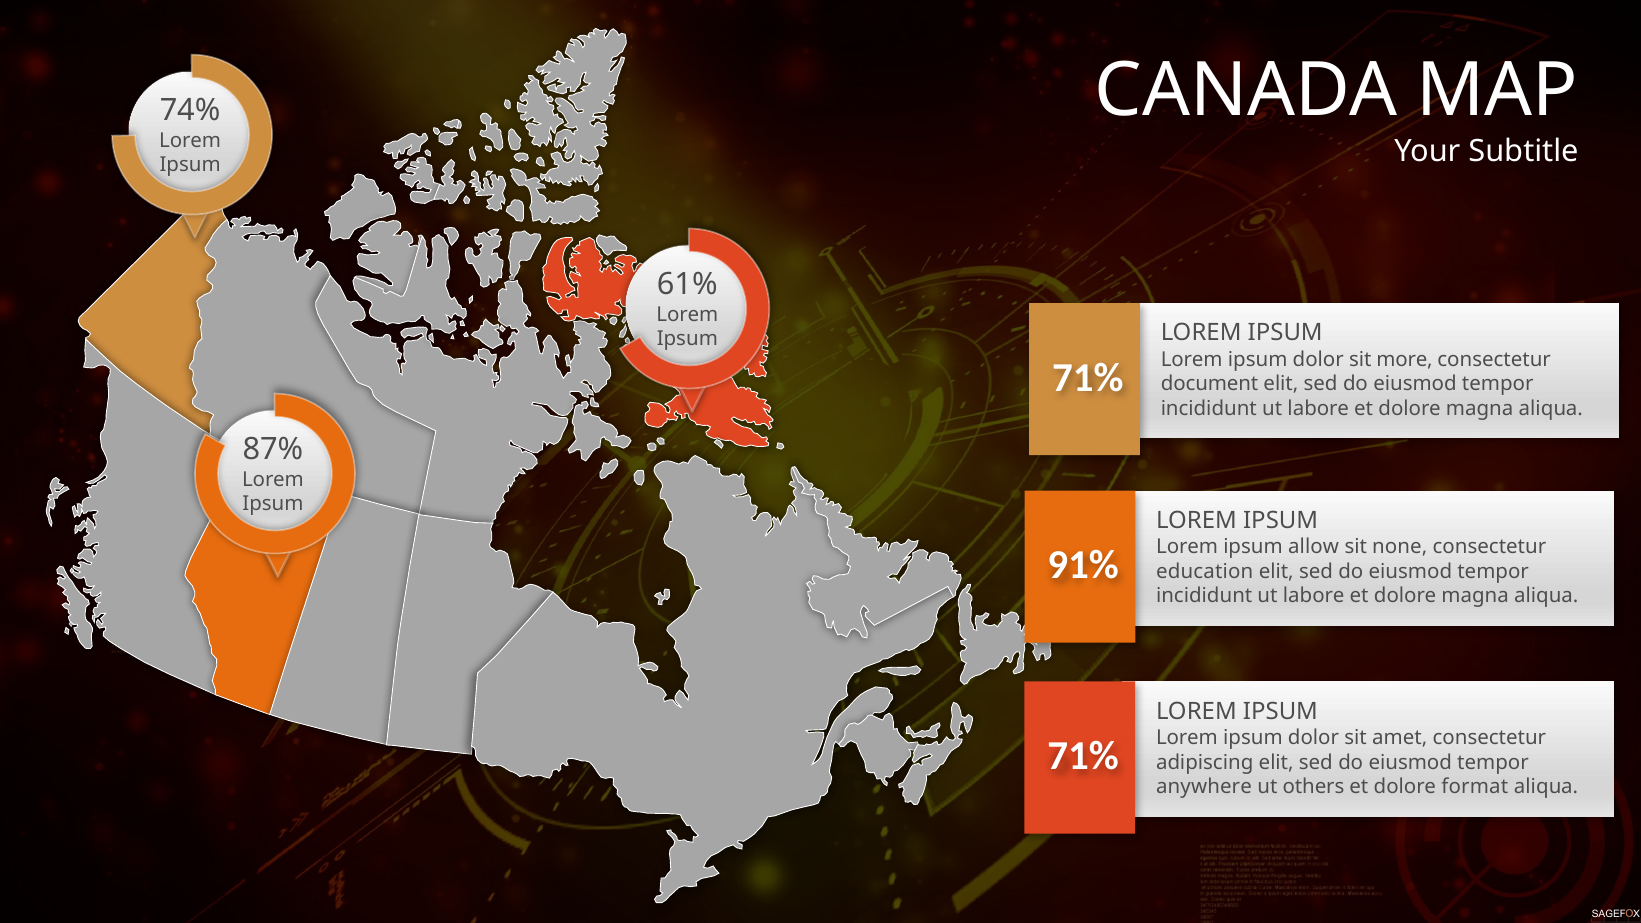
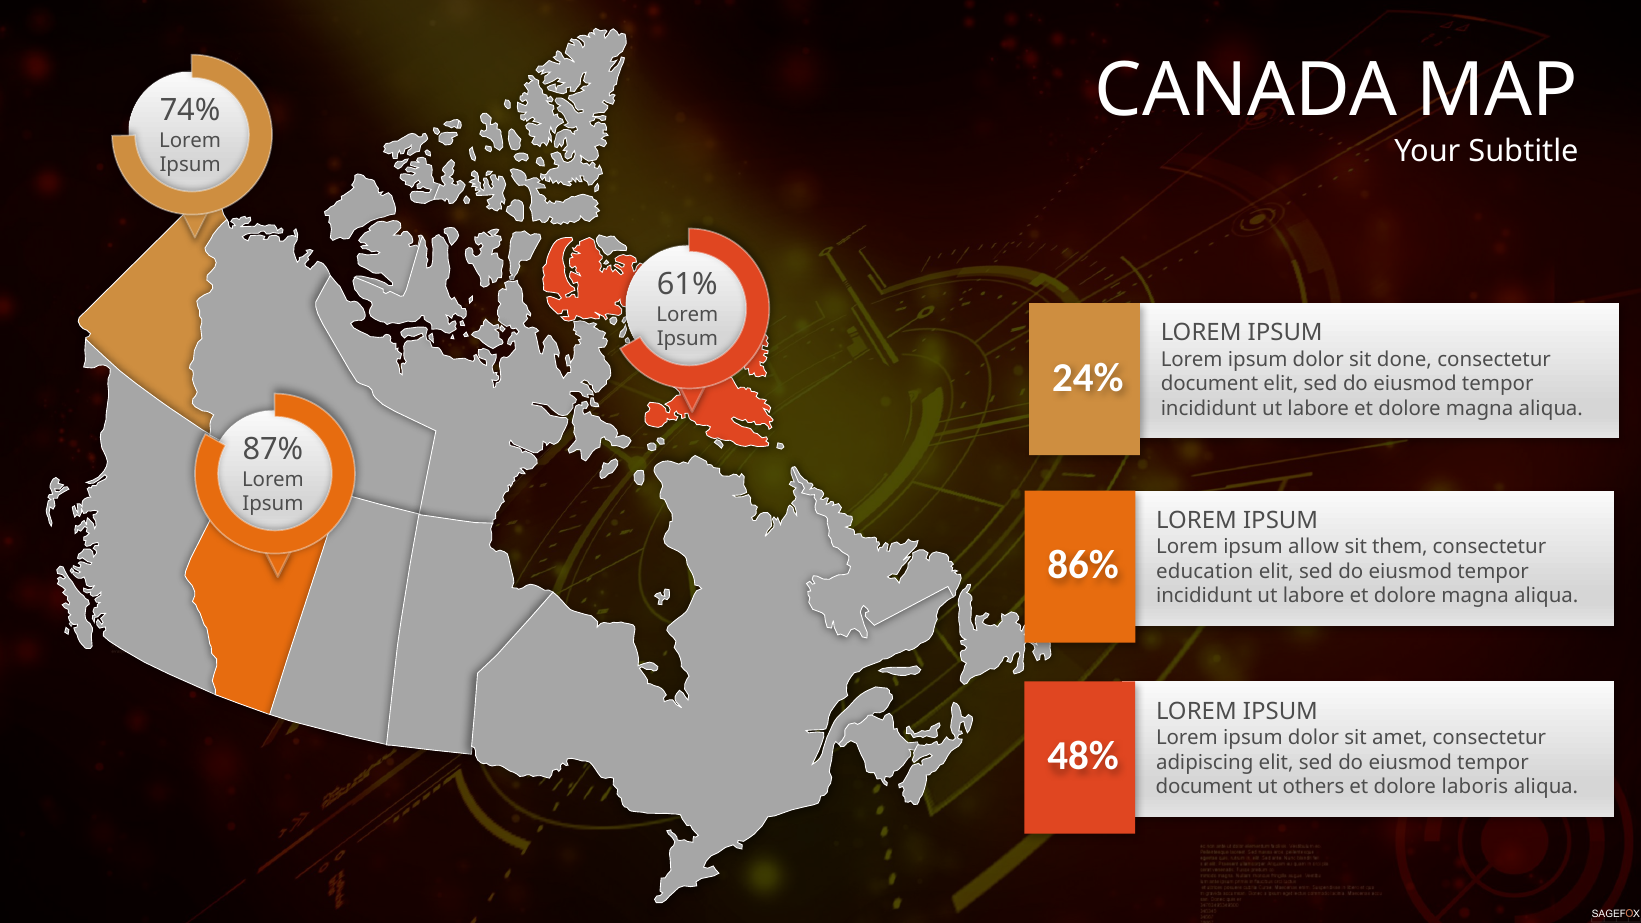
more: more -> done
71% at (1088, 378): 71% -> 24%
none: none -> them
91%: 91% -> 86%
71% at (1083, 756): 71% -> 48%
anywhere at (1204, 787): anywhere -> document
format: format -> laboris
